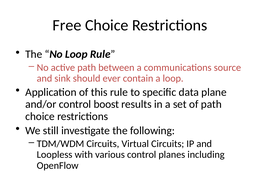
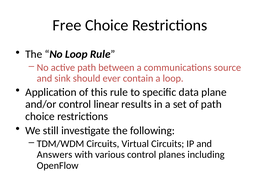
boost: boost -> linear
Loopless: Loopless -> Answers
